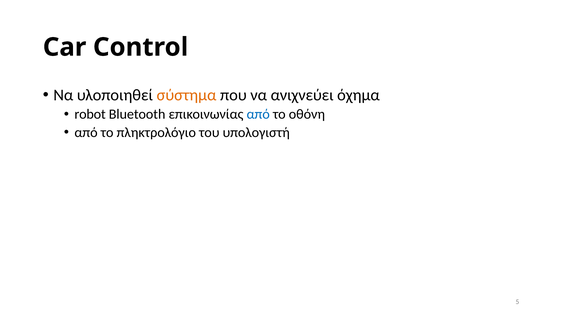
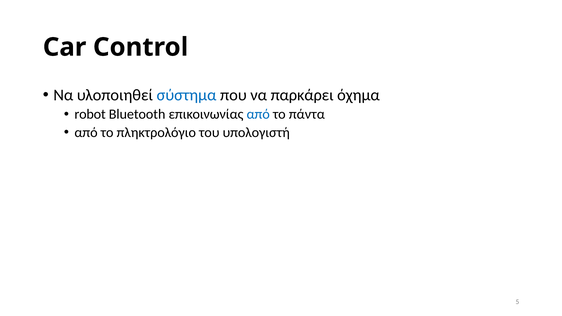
σύστημα colour: orange -> blue
ανιχνεύει: ανιχνεύει -> παρκάρει
οθόνη: οθόνη -> πάντα
